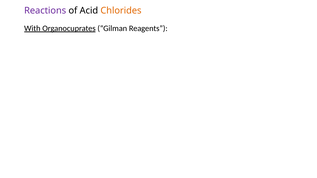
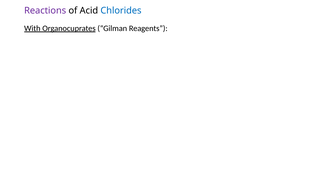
Chlorides colour: orange -> blue
